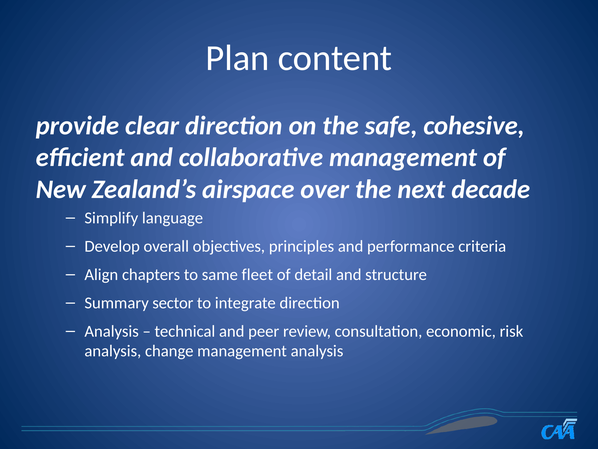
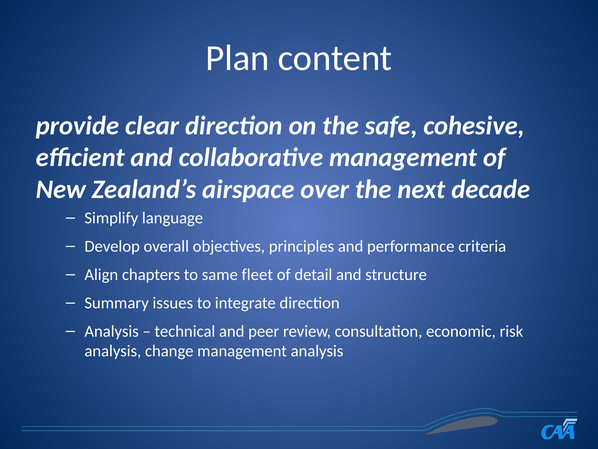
sector: sector -> issues
